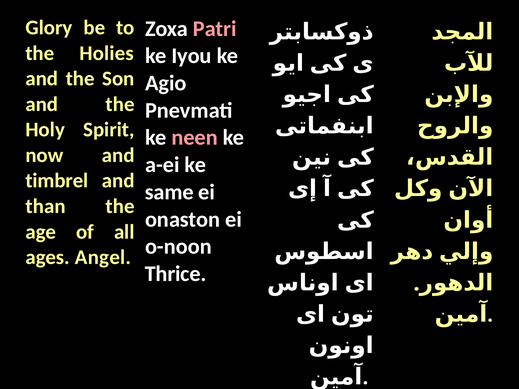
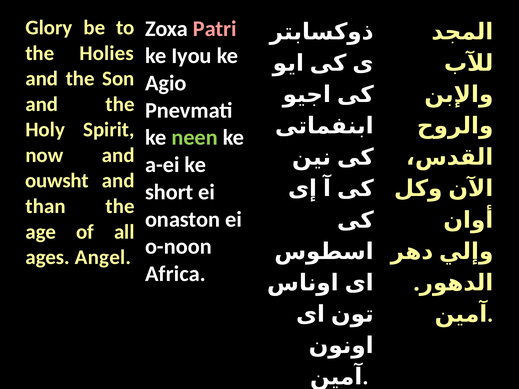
neen colour: pink -> light green
timbrel: timbrel -> ouwsht
same: same -> short
Thrice: Thrice -> Africa
